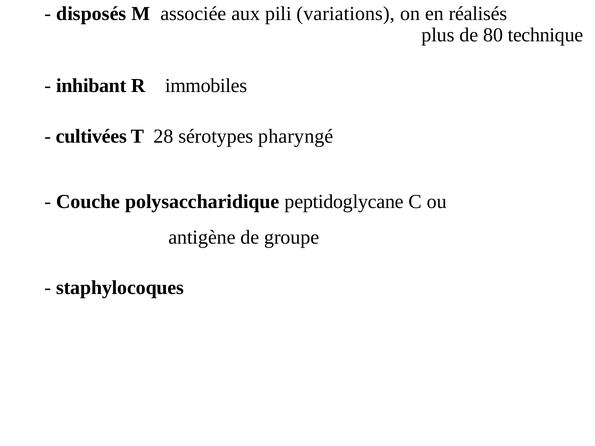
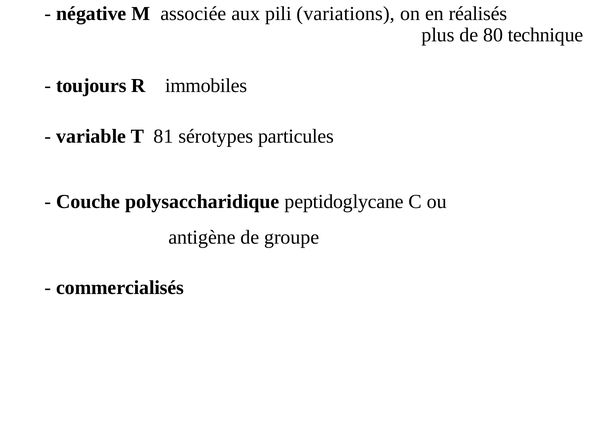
disposés: disposés -> négative
inhibant: inhibant -> toujours
cultivées: cultivées -> variable
28: 28 -> 81
pharyngé: pharyngé -> particules
staphylocoques: staphylocoques -> commercialisés
